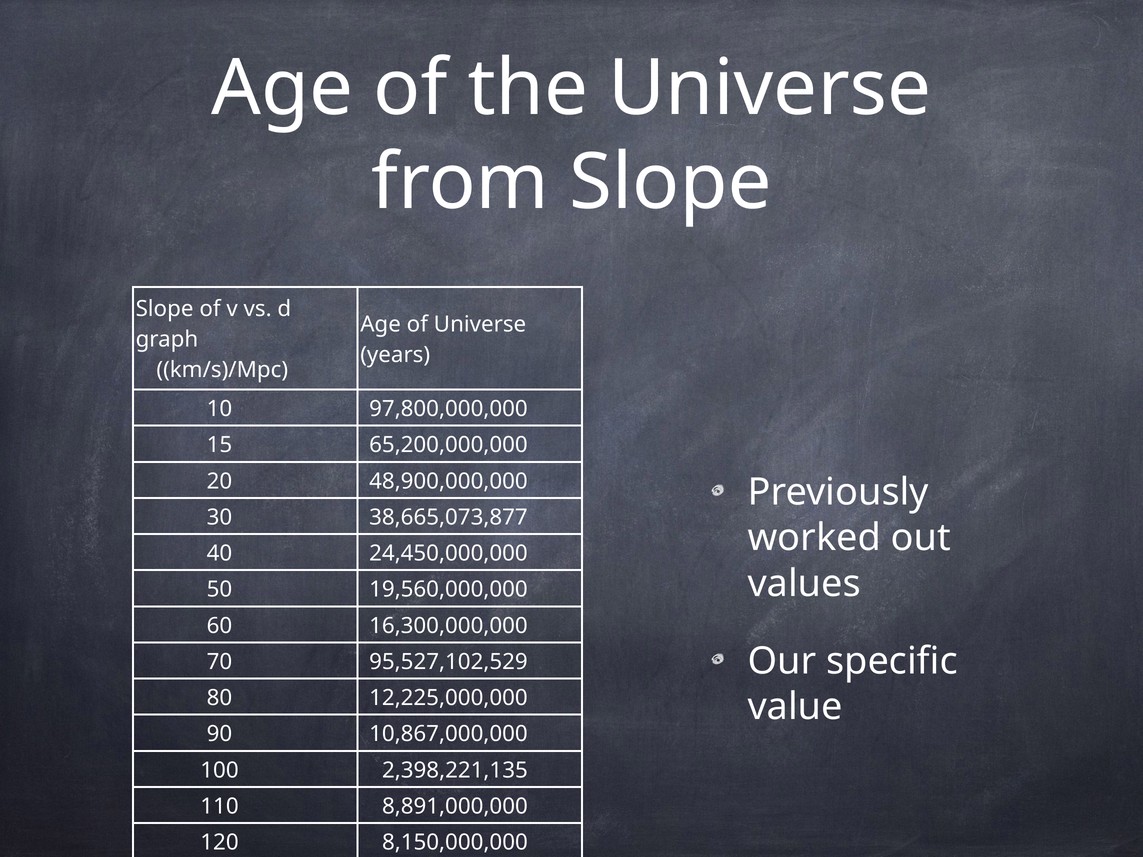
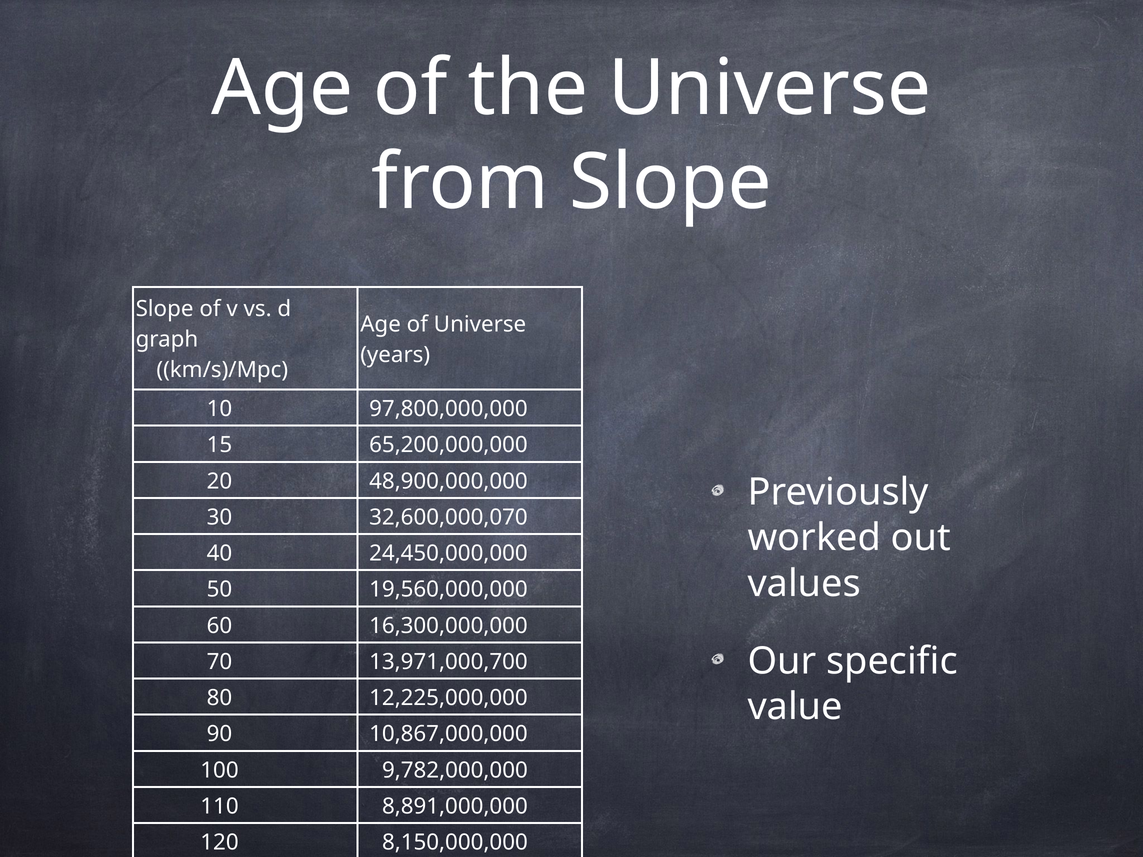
38,665,073,877: 38,665,073,877 -> 32,600,000,070
95,527,102,529: 95,527,102,529 -> 13,971,000,700
2,398,221,135: 2,398,221,135 -> 9,782,000,000
